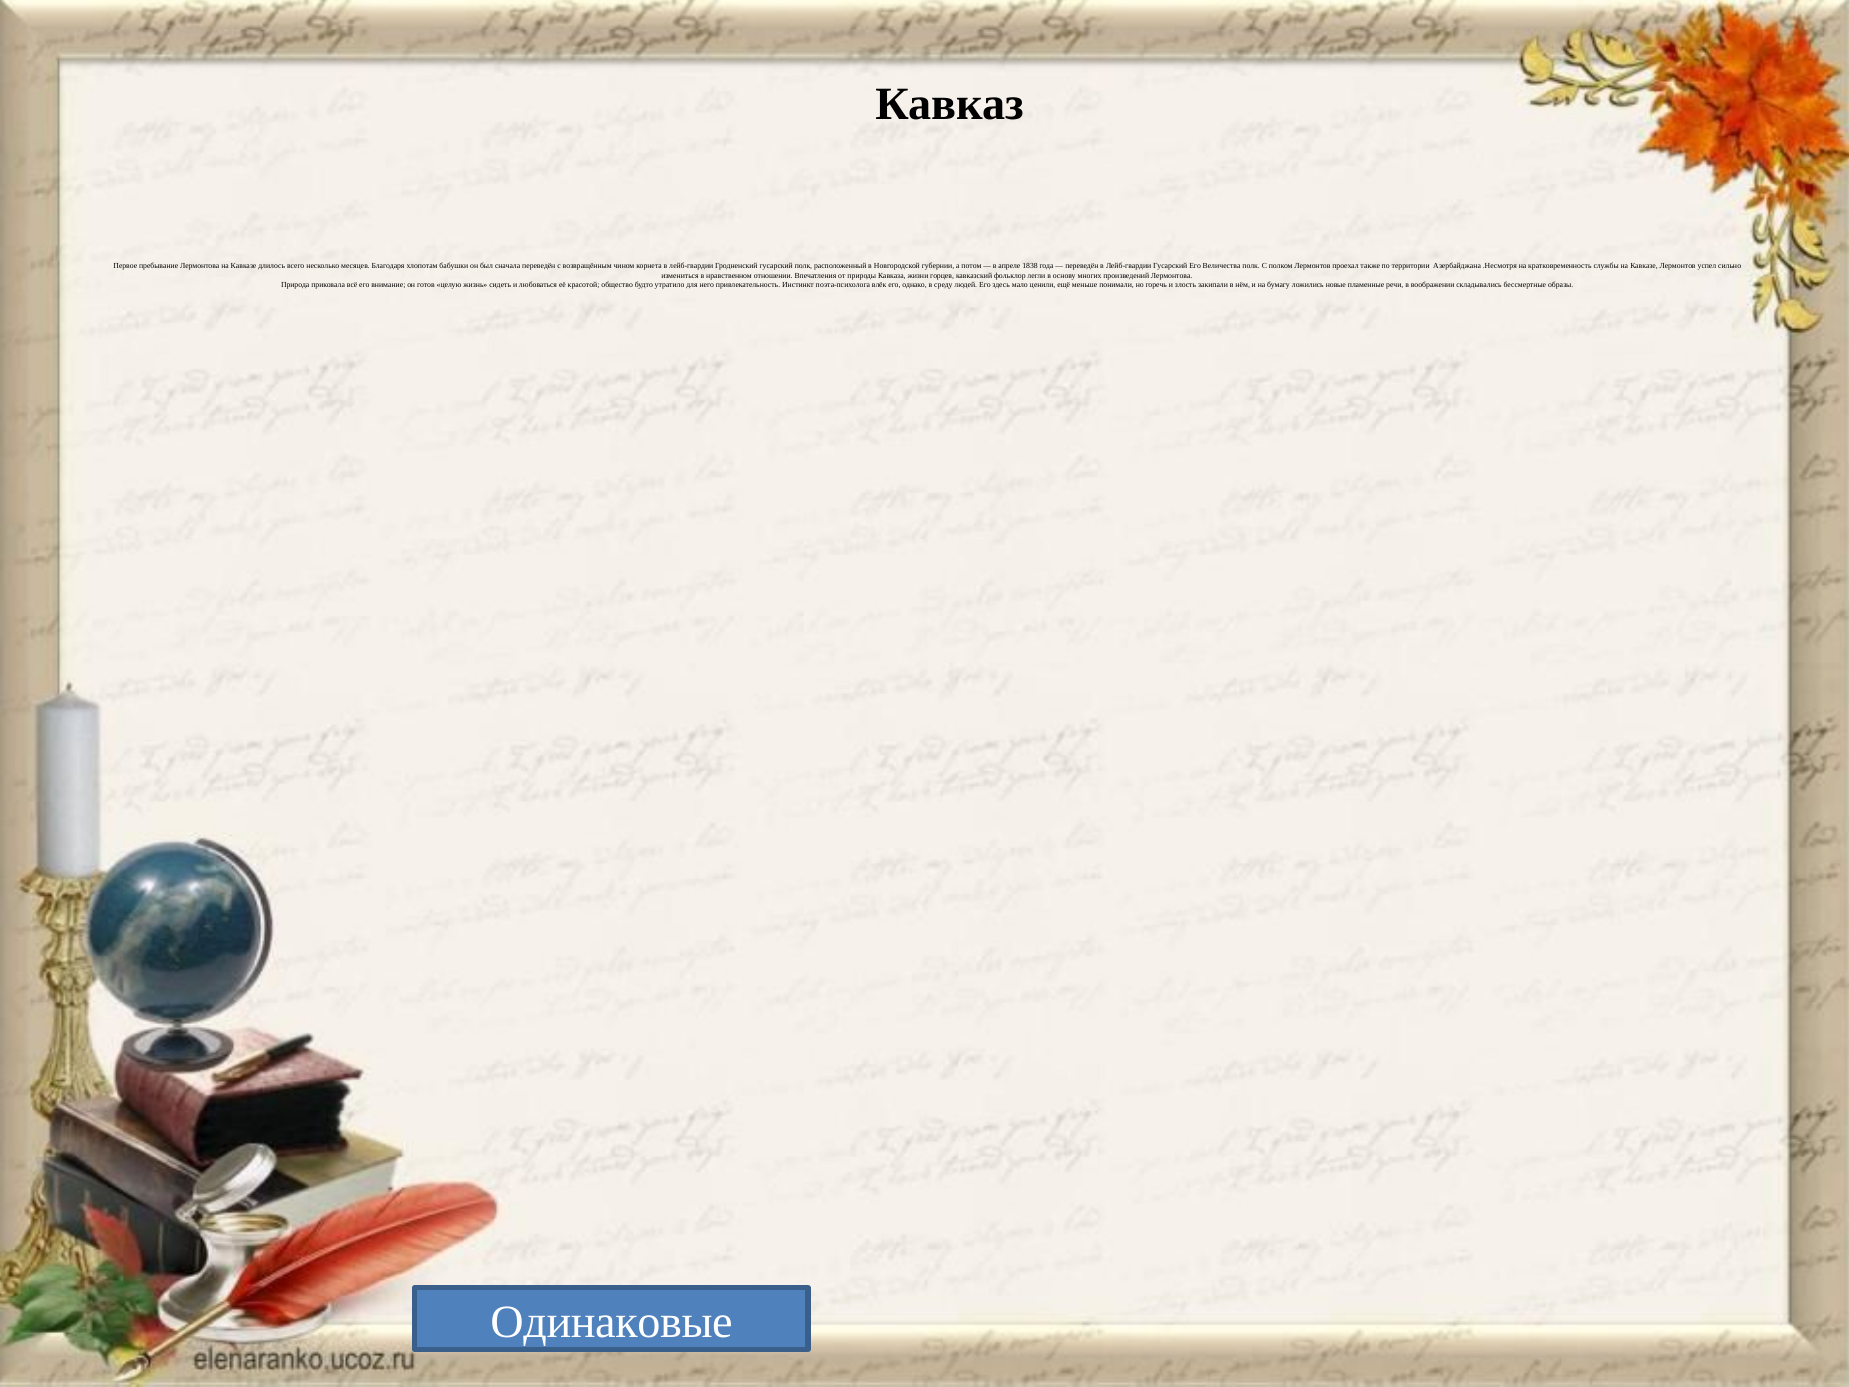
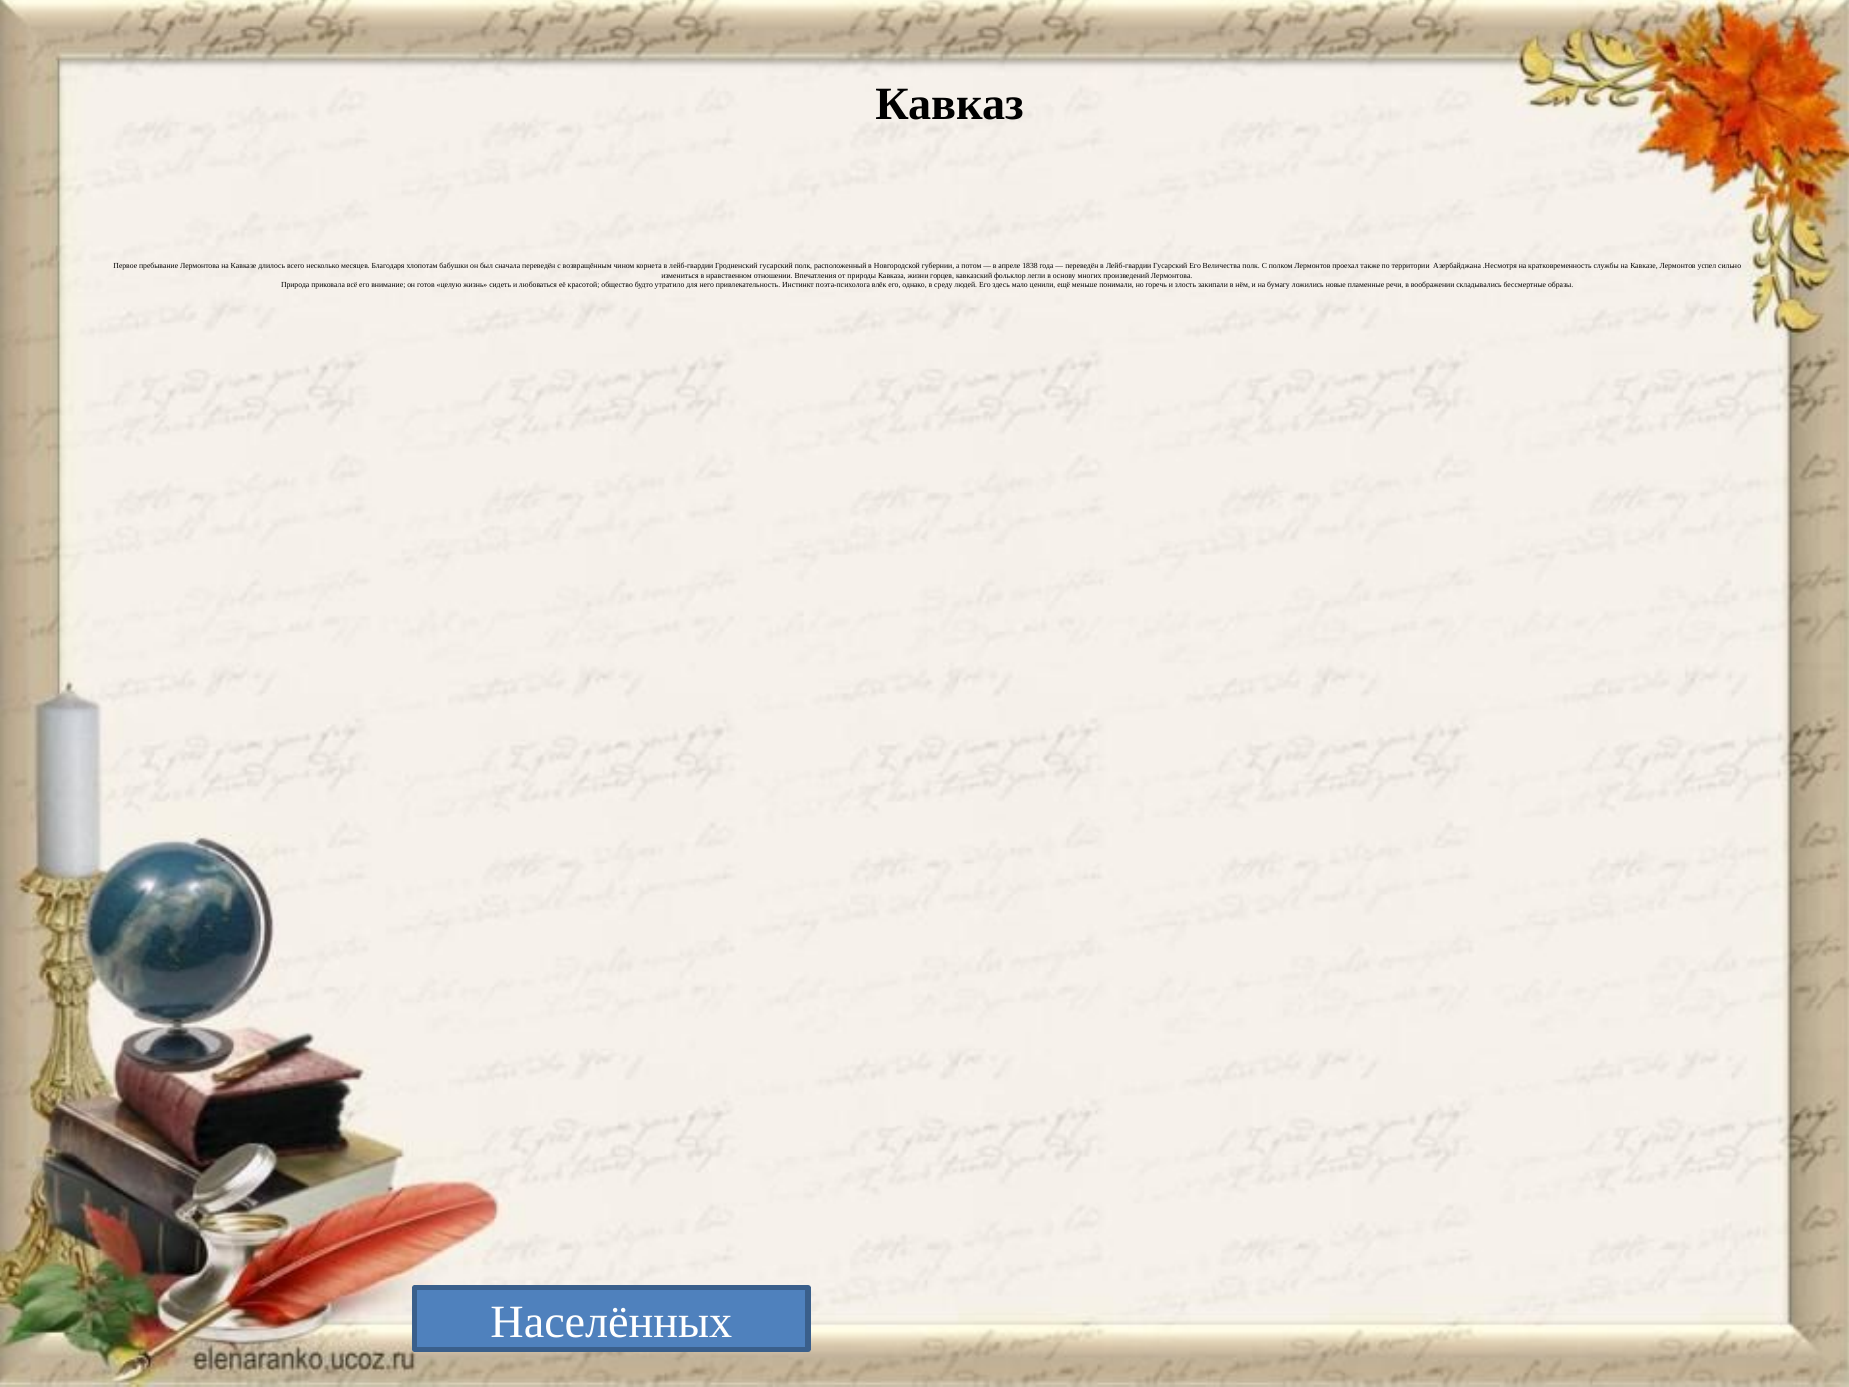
Одинаковые: Одинаковые -> Населённых
